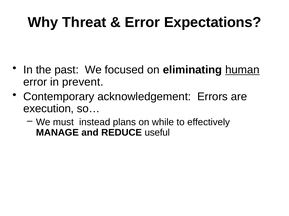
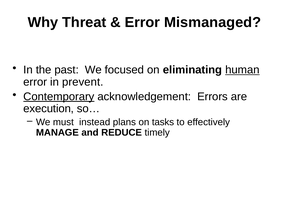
Expectations: Expectations -> Mismanaged
Contemporary underline: none -> present
while: while -> tasks
useful: useful -> timely
